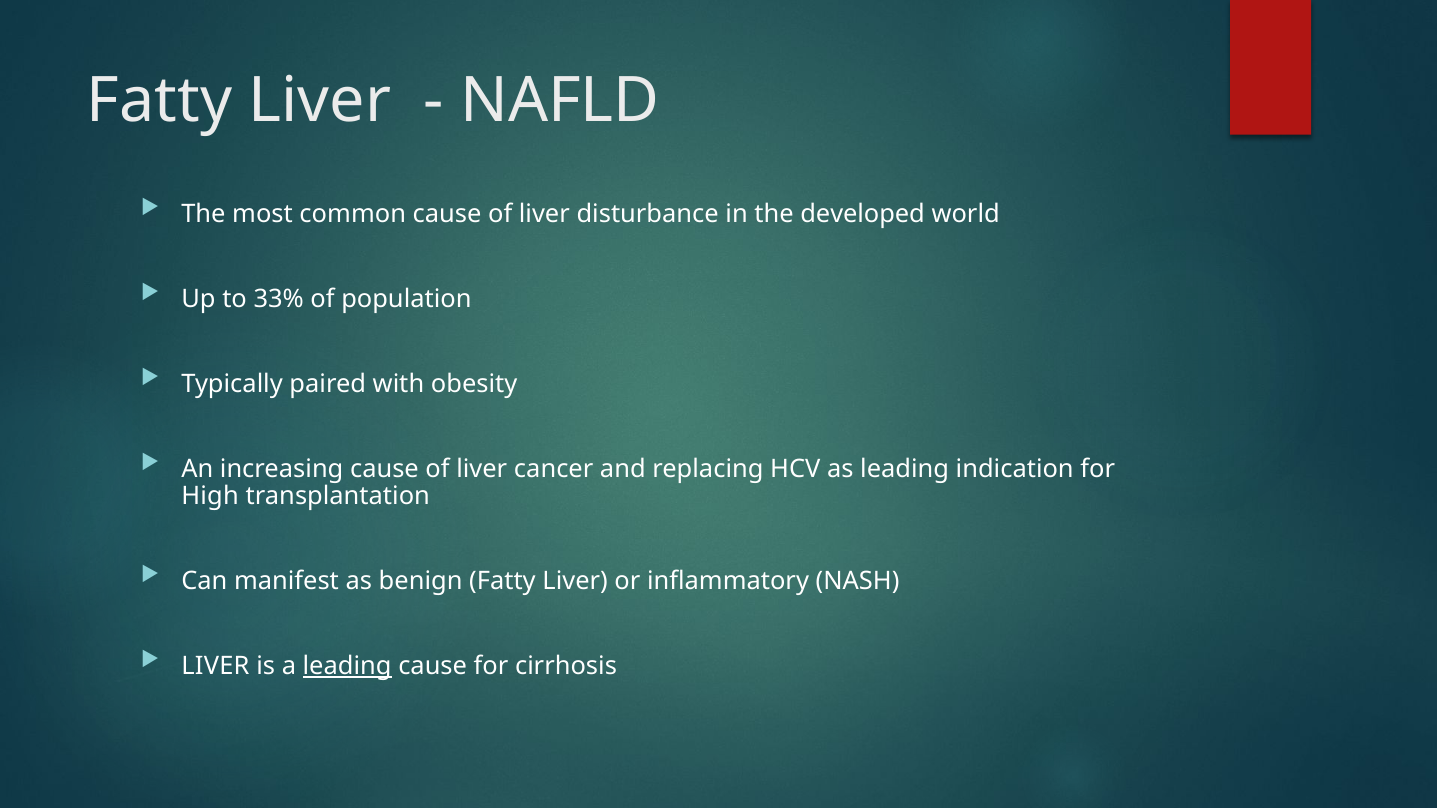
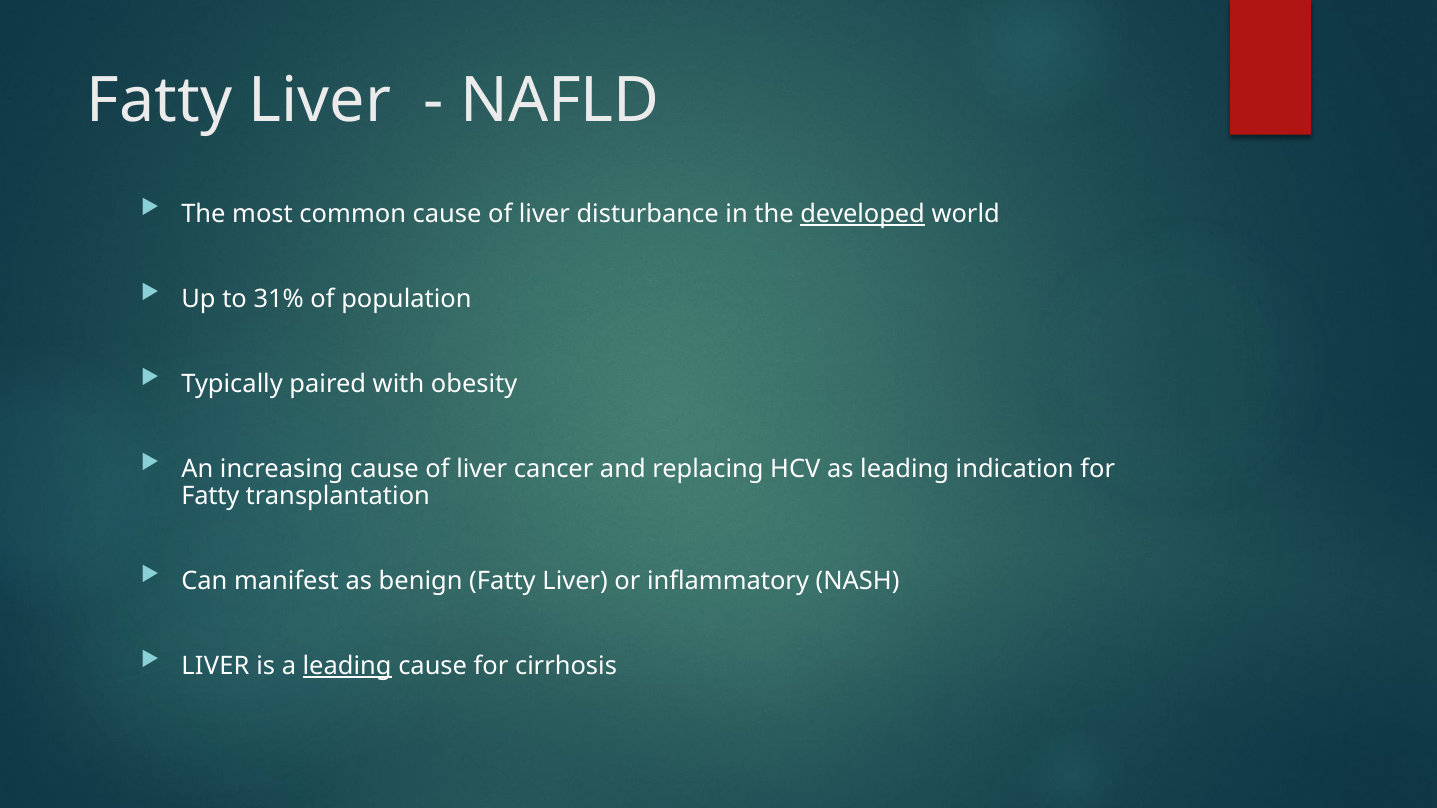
developed underline: none -> present
33%: 33% -> 31%
High at (210, 497): High -> Fatty
